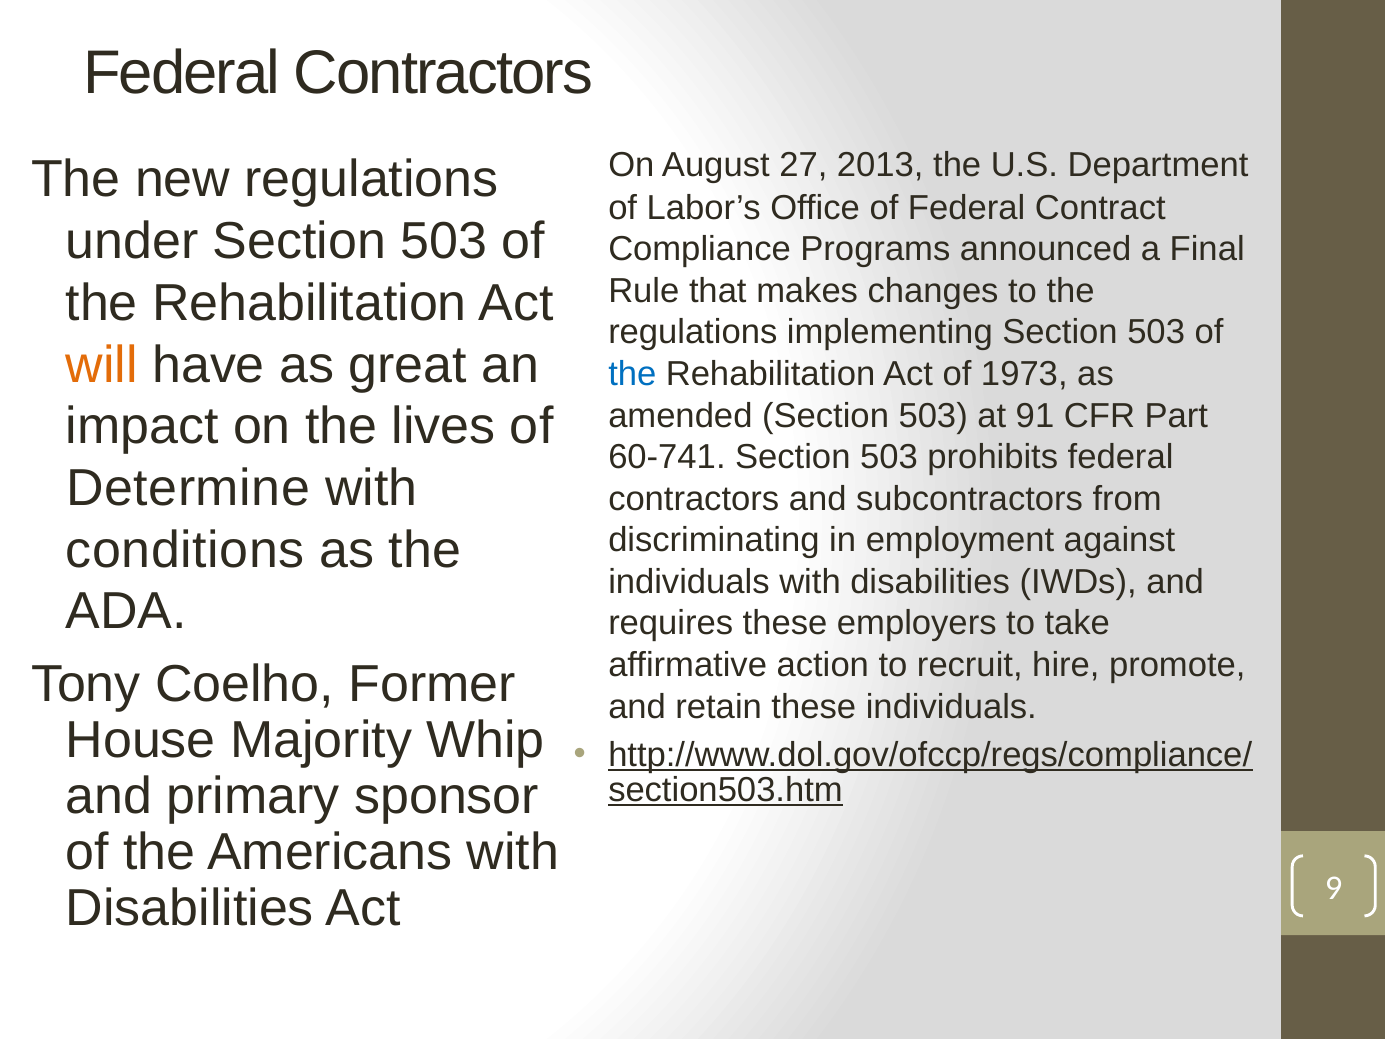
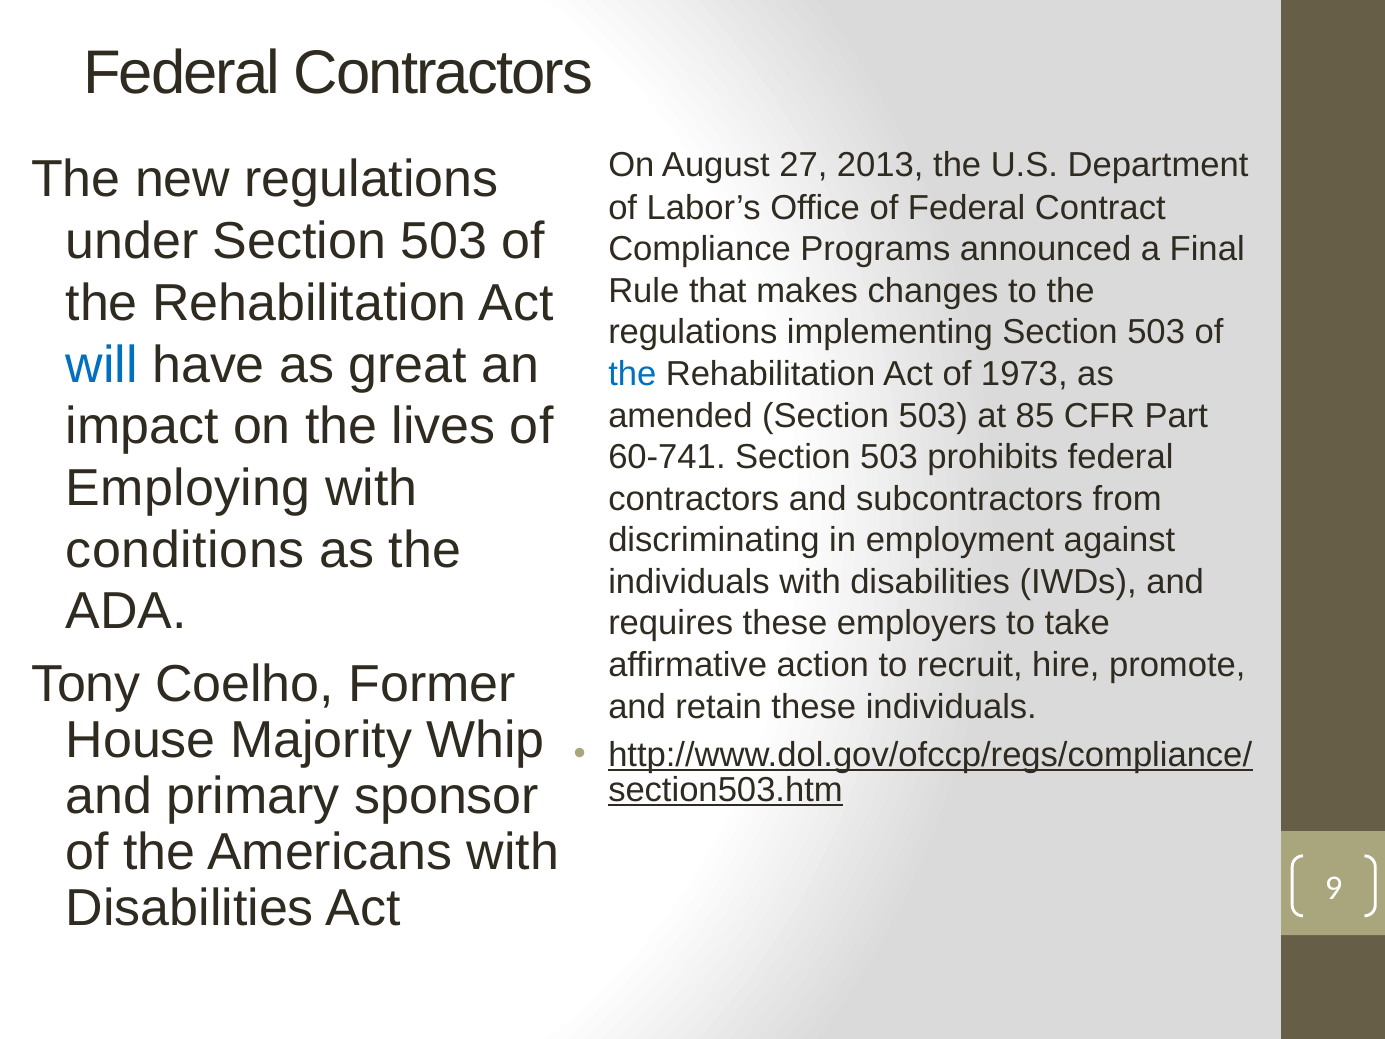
will colour: orange -> blue
91: 91 -> 85
Determine: Determine -> Employing
